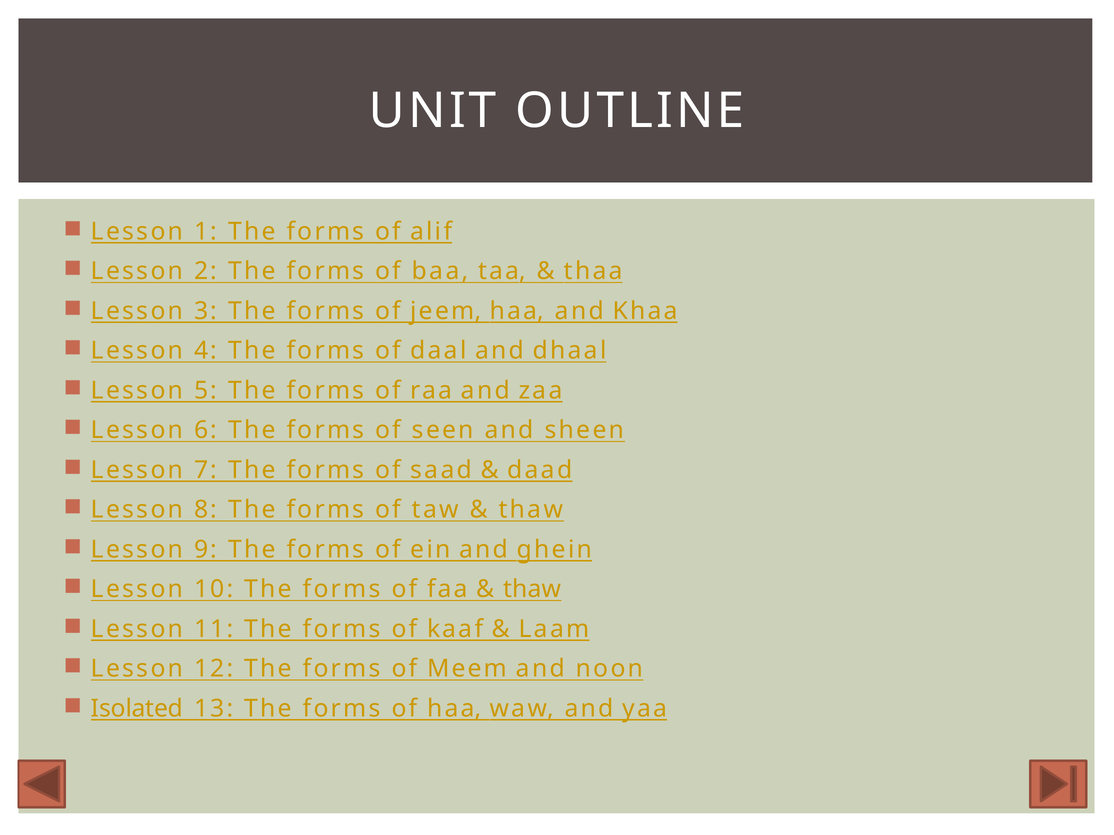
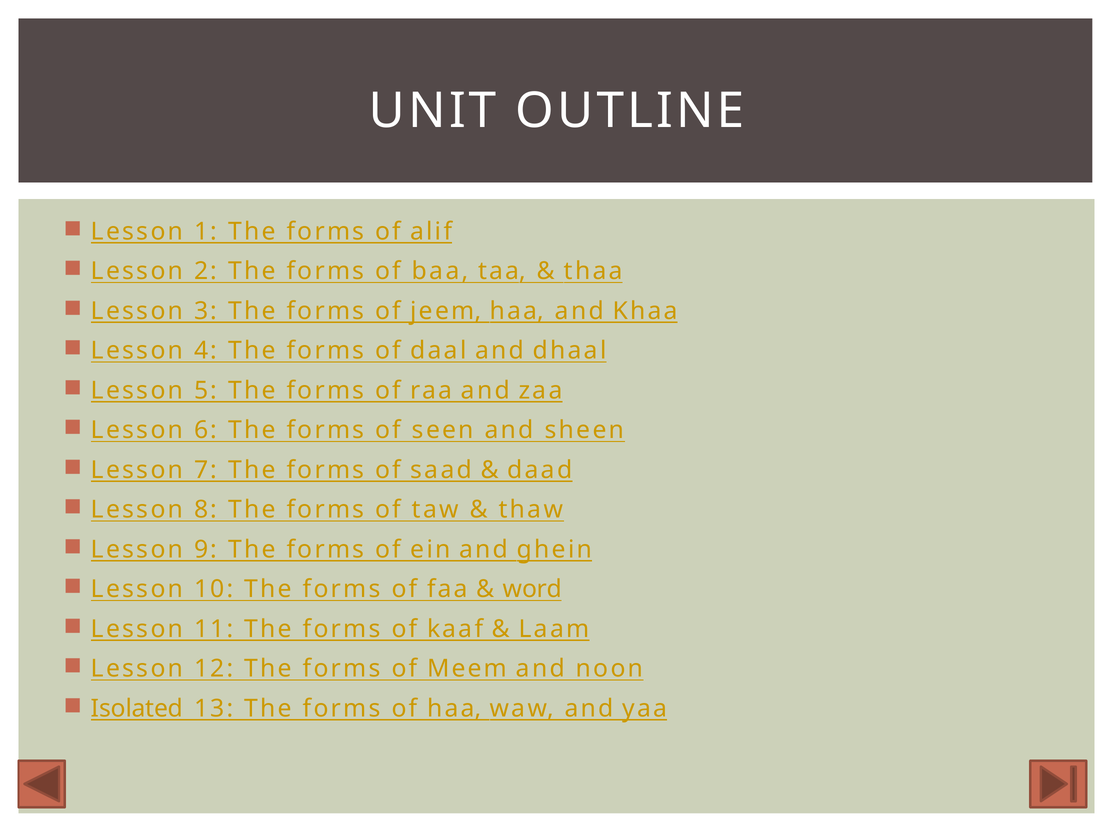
thaw at (532, 590): thaw -> word
